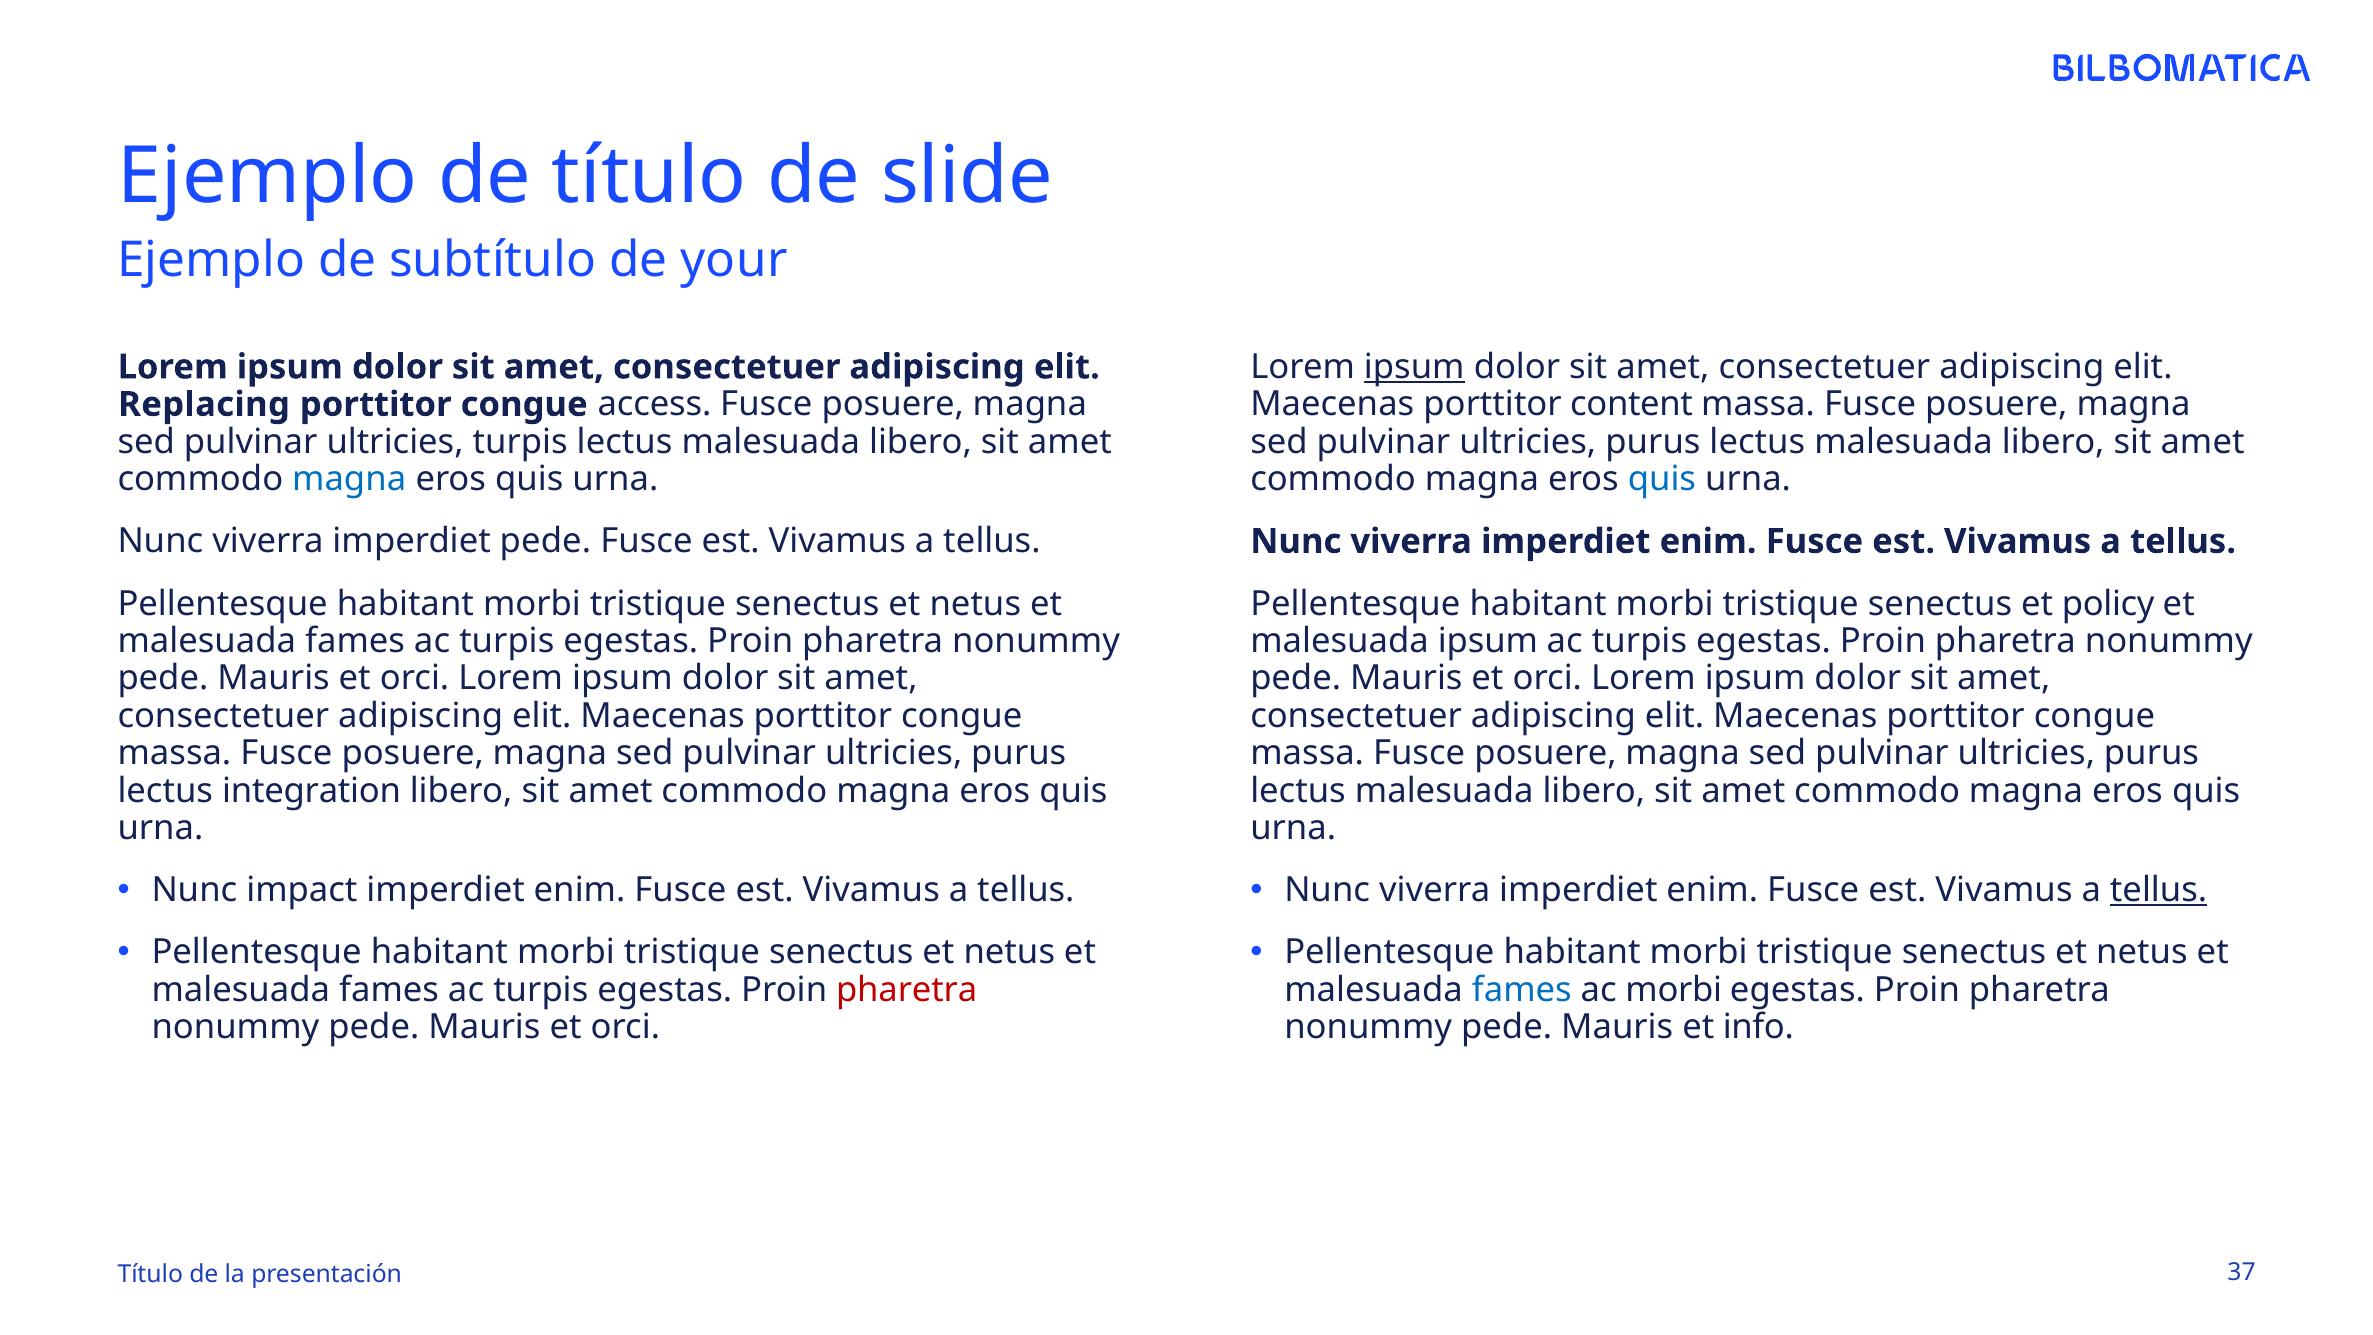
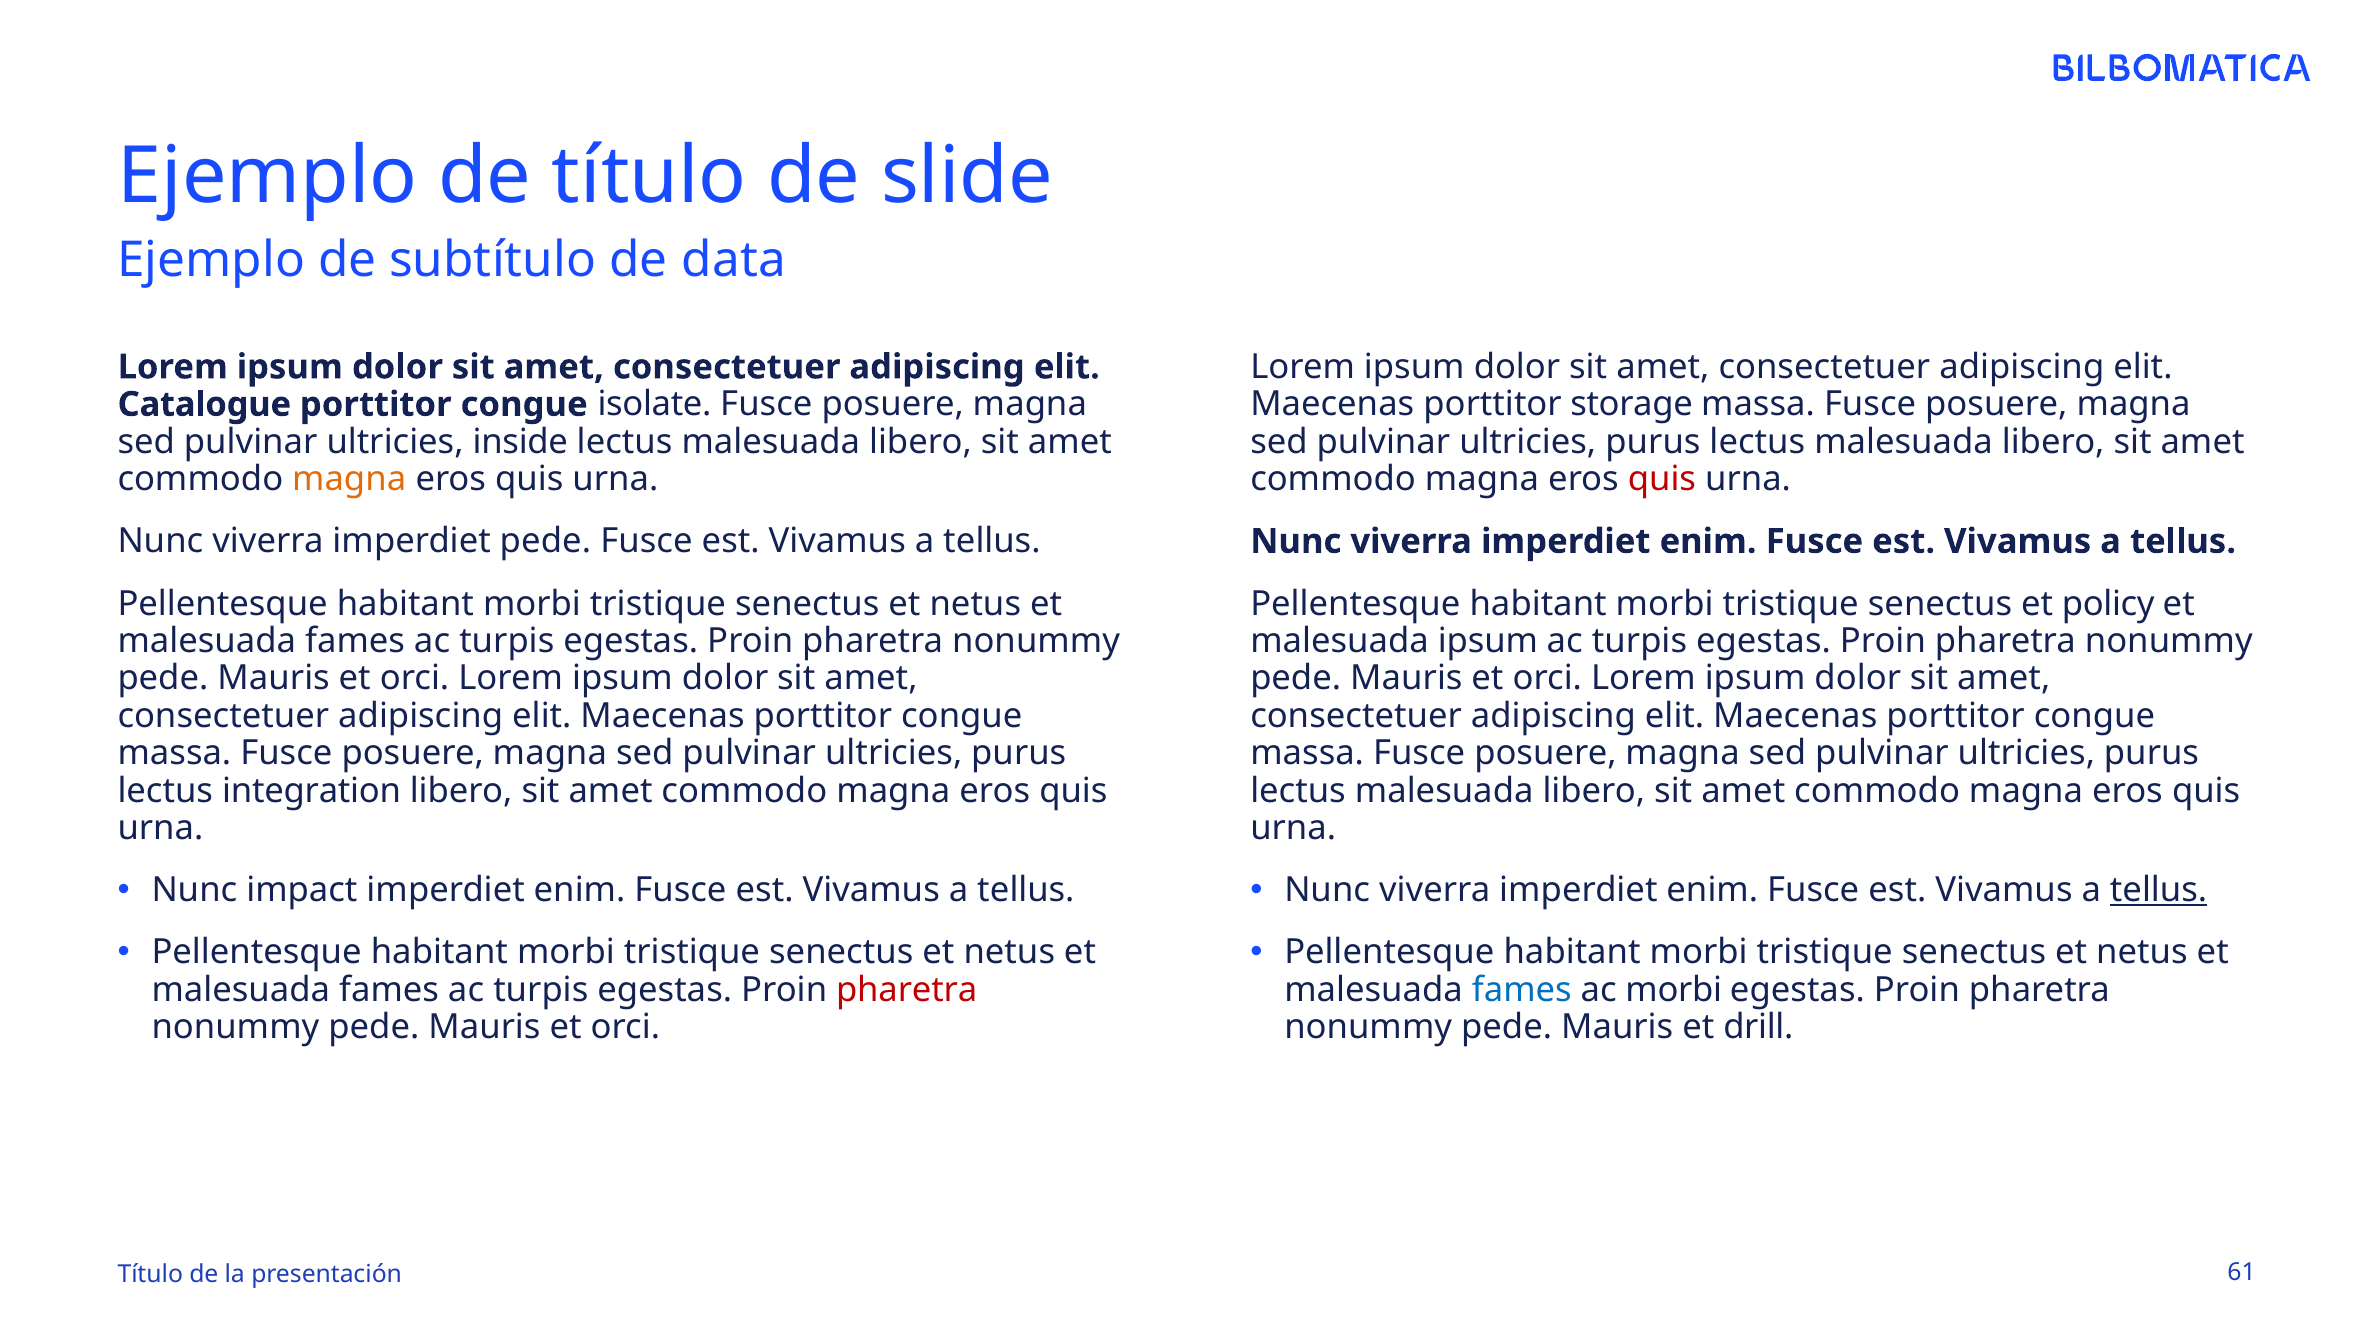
your: your -> data
ipsum at (1414, 367) underline: present -> none
content: content -> storage
Replacing: Replacing -> Catalogue
access: access -> isolate
ultricies turpis: turpis -> inside
magna at (349, 479) colour: blue -> orange
quis at (1662, 479) colour: blue -> red
info: info -> drill
37: 37 -> 61
